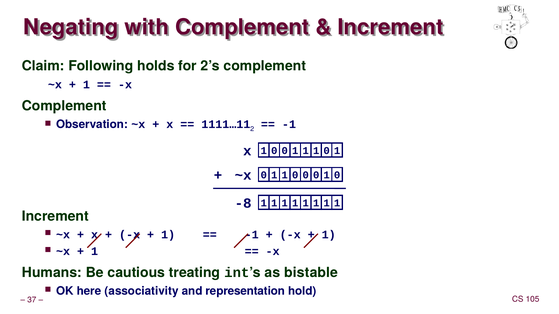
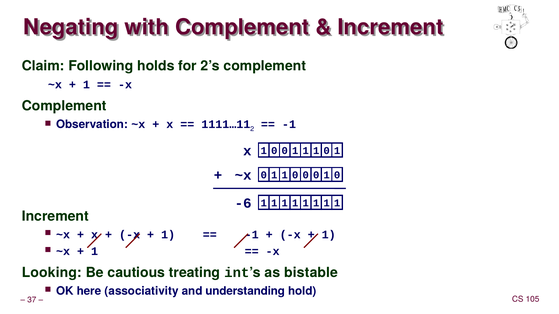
-8: -8 -> -6
Humans: Humans -> Looking
representation: representation -> understanding
